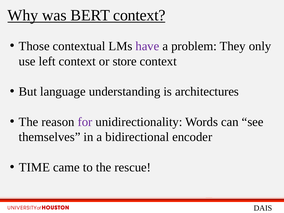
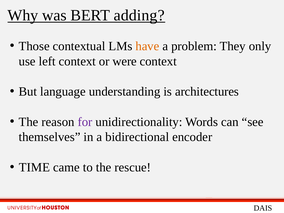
BERT context: context -> adding
have colour: purple -> orange
store: store -> were
